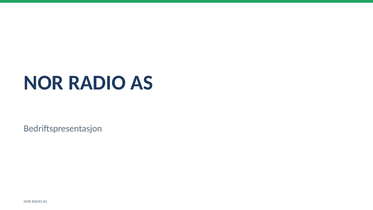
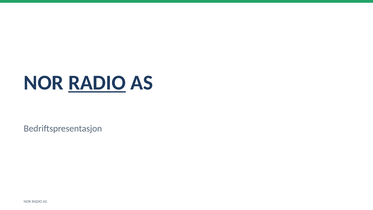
RADIO at (97, 83) underline: none -> present
